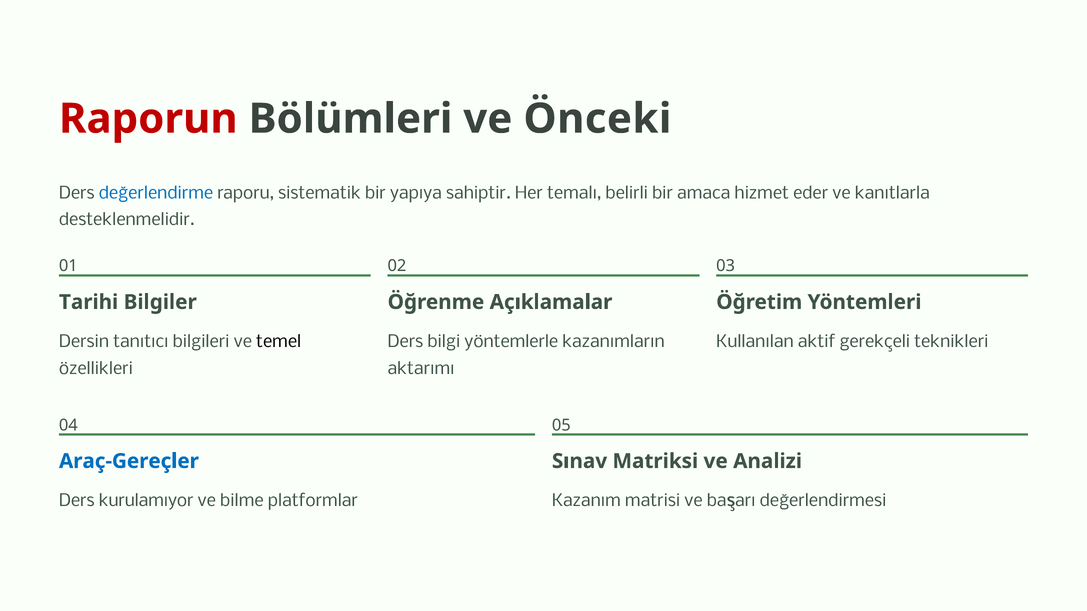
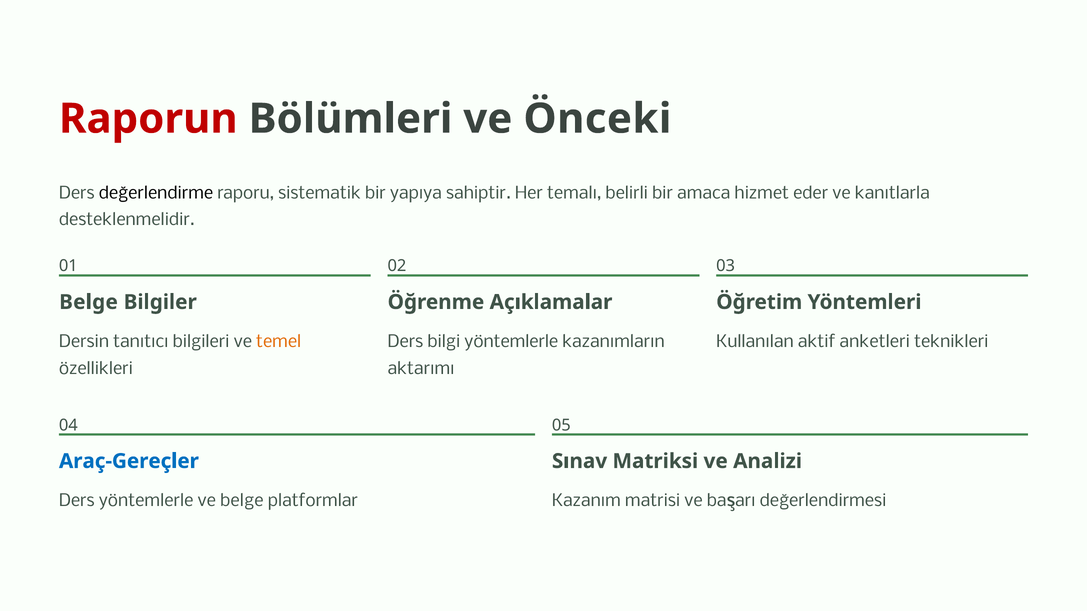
değerlendirme colour: blue -> black
Tarihi at (89, 302): Tarihi -> Belge
temel colour: black -> orange
gerekçeli: gerekçeli -> anketleri
Ders kurulamıyor: kurulamıyor -> yöntemlerle
ve bilme: bilme -> belge
